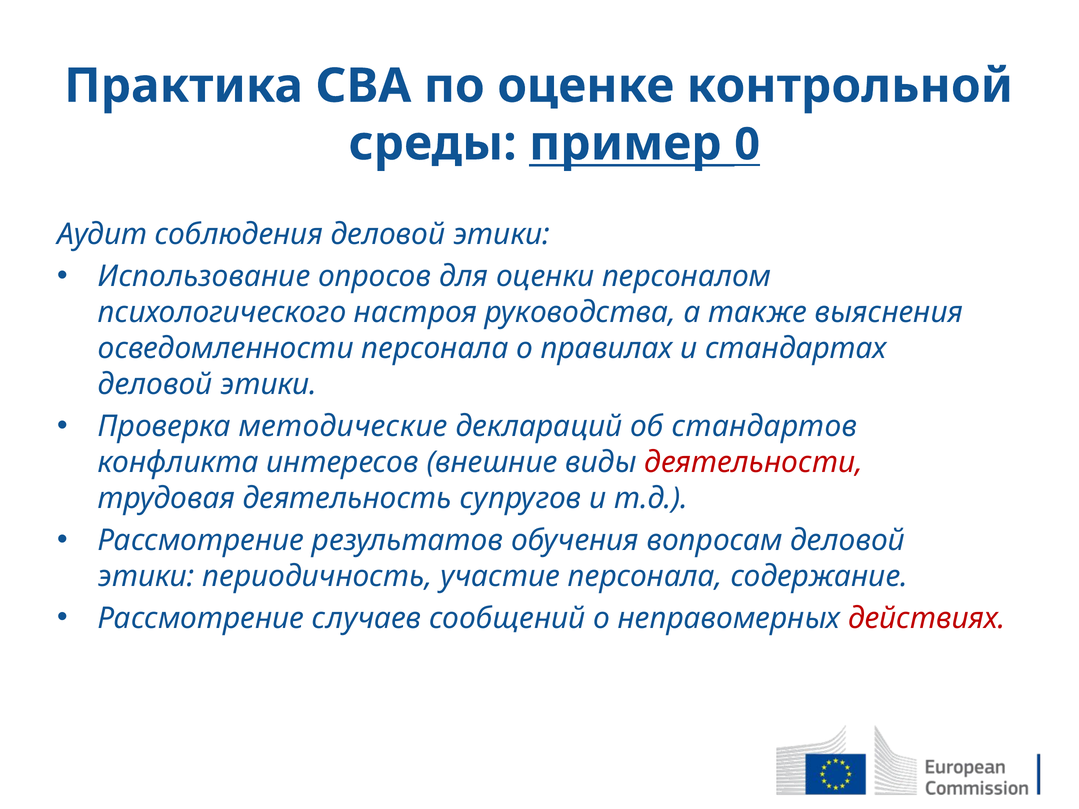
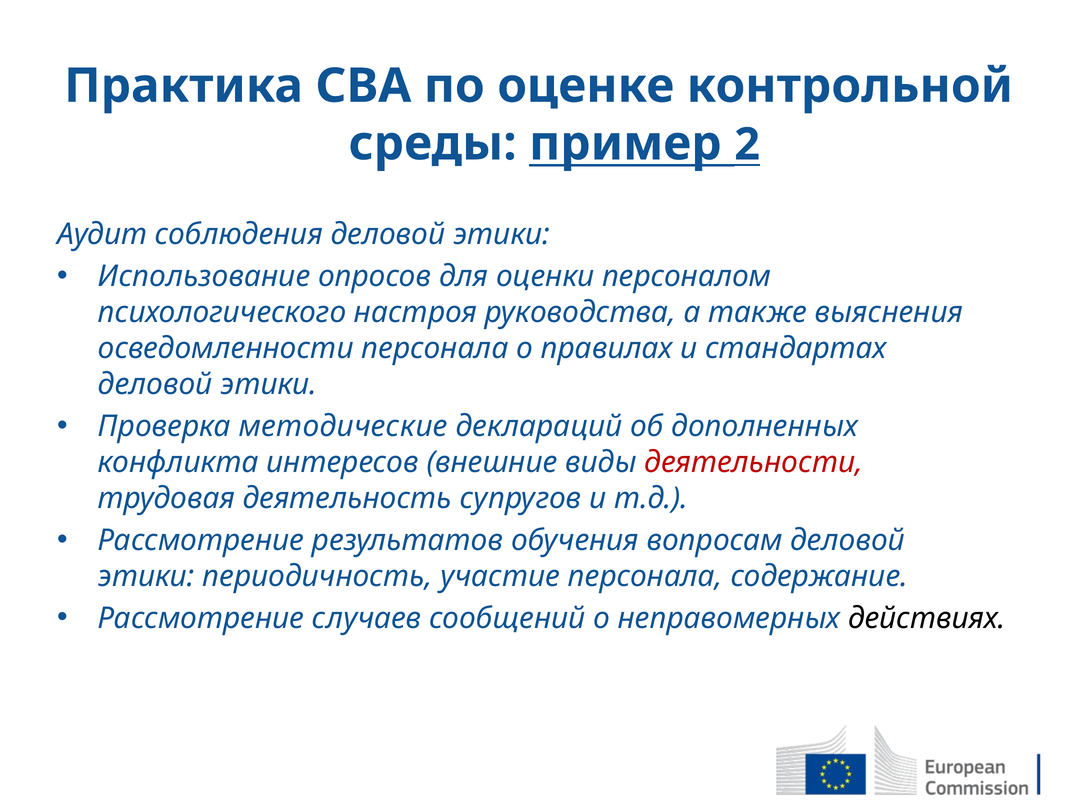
0: 0 -> 2
стандартов: стандартов -> дополненных
действиях colour: red -> black
